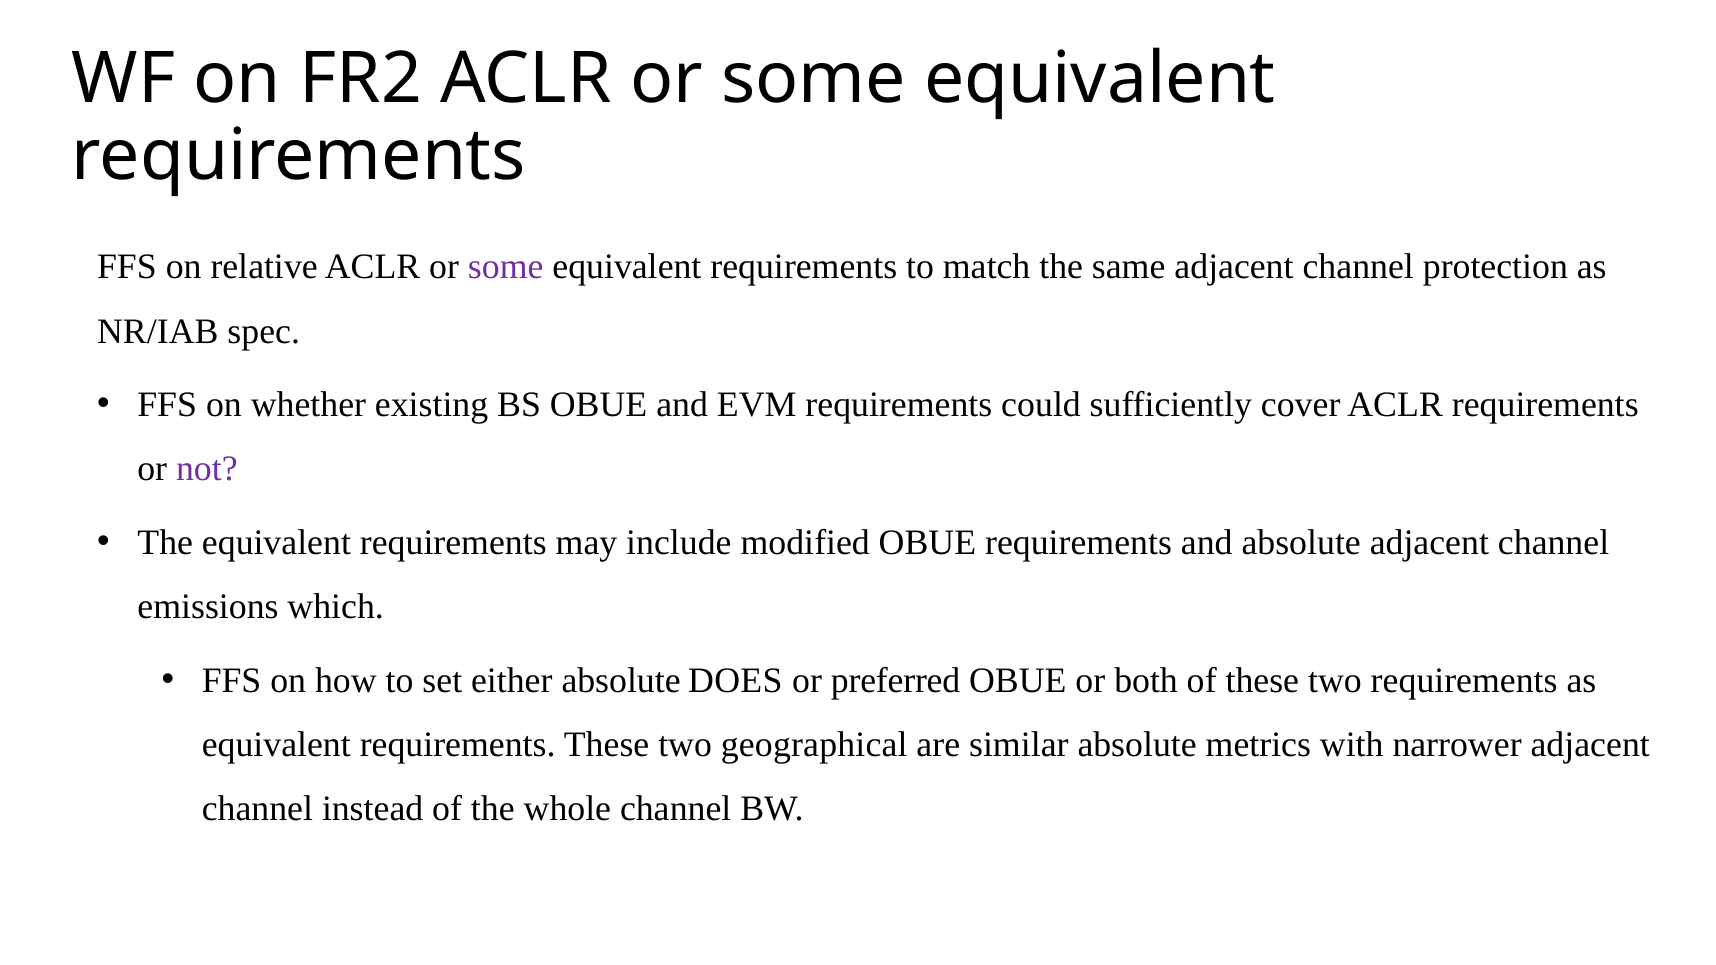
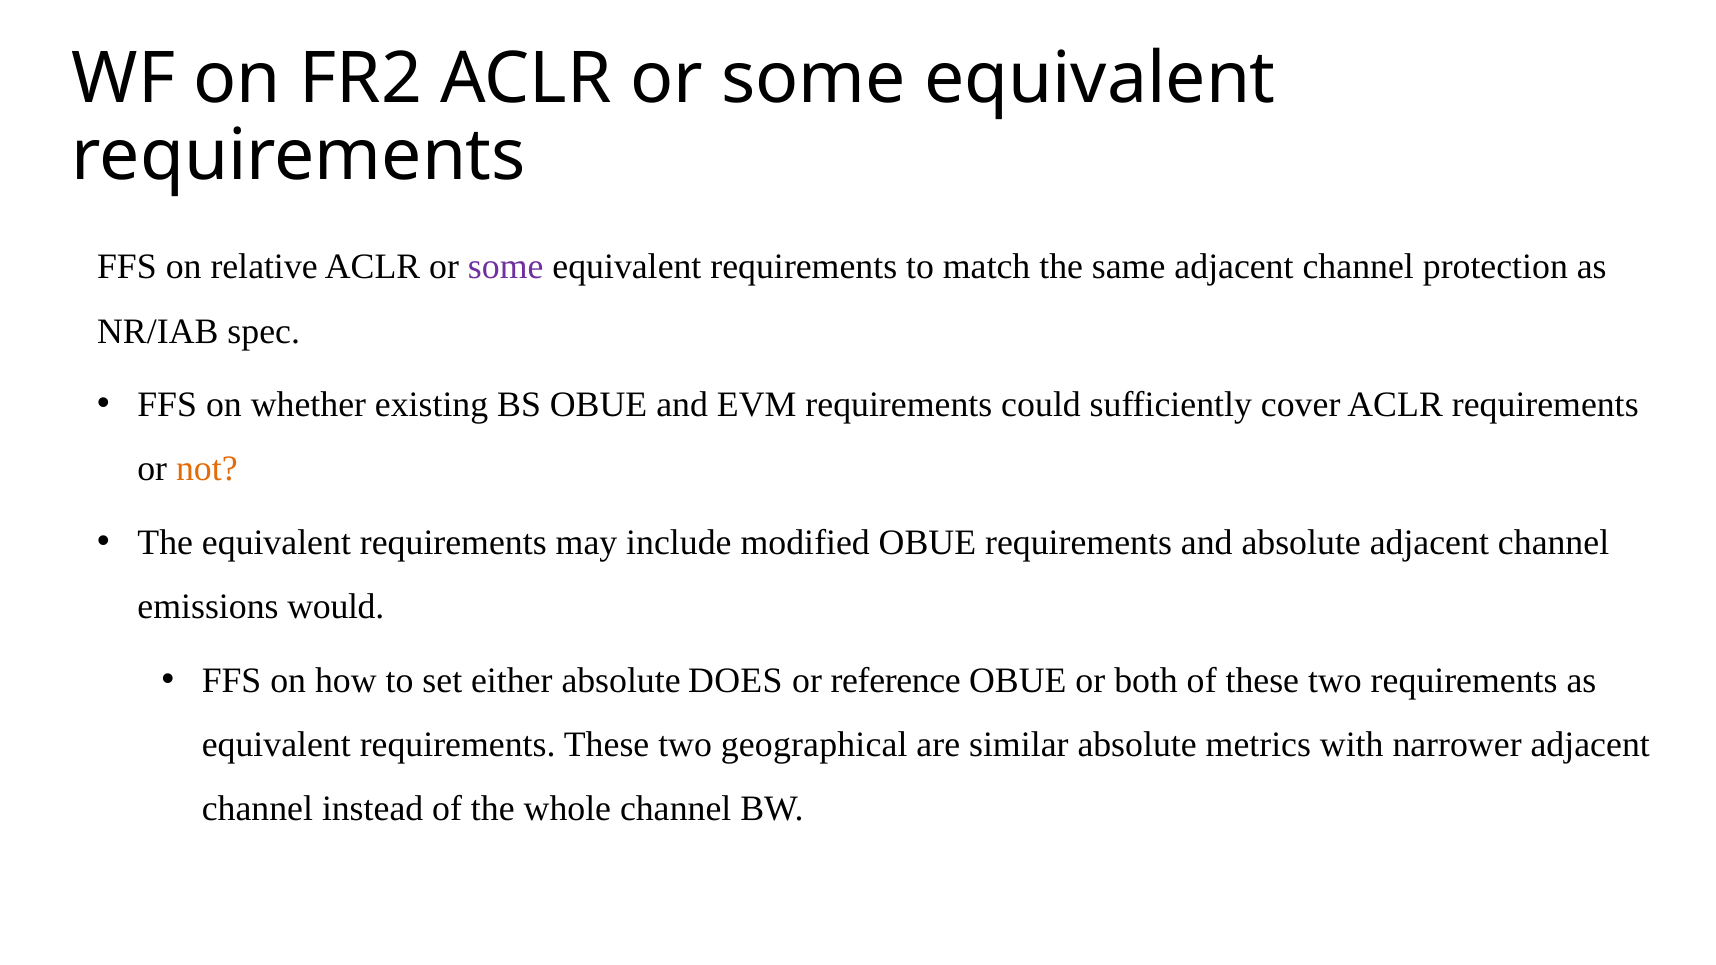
not colour: purple -> orange
which: which -> would
preferred: preferred -> reference
